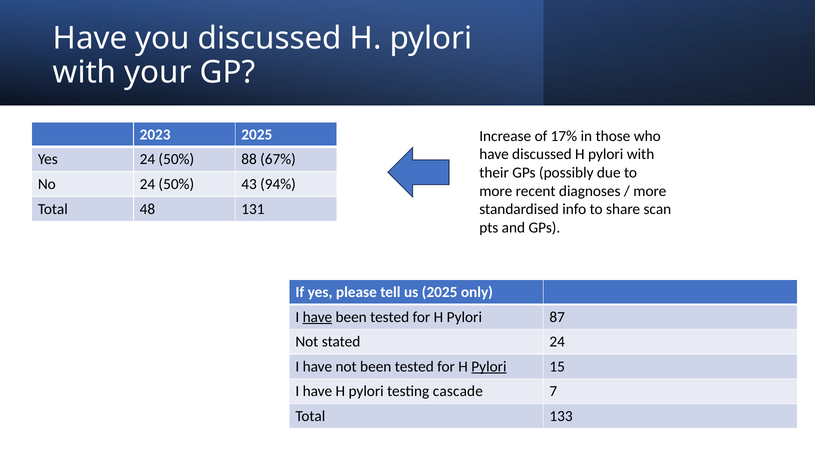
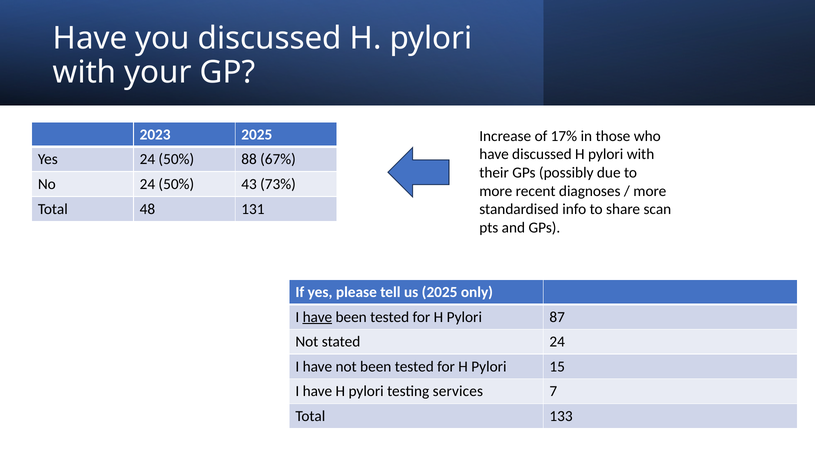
94%: 94% -> 73%
Pylori at (489, 366) underline: present -> none
cascade: cascade -> services
